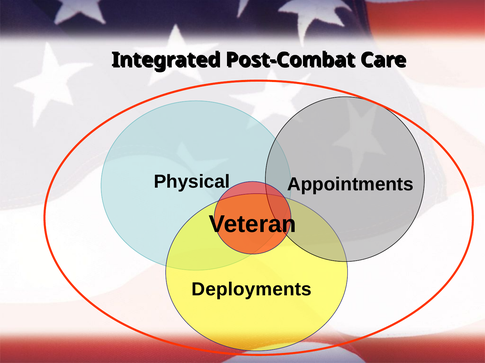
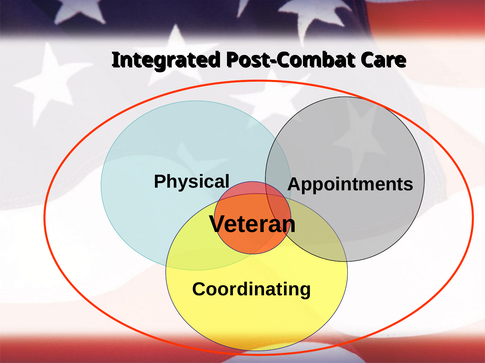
Deployments: Deployments -> Coordinating
